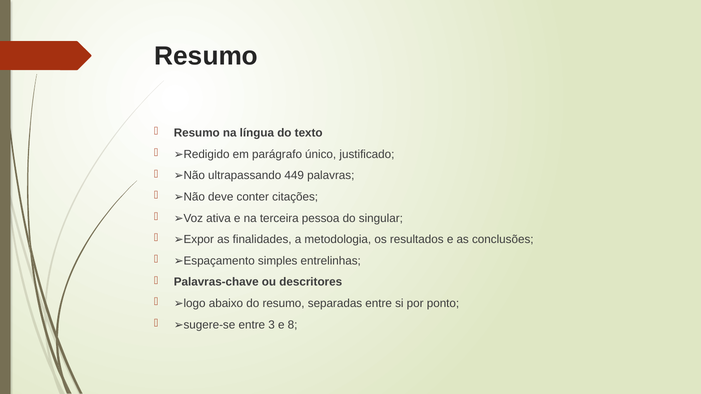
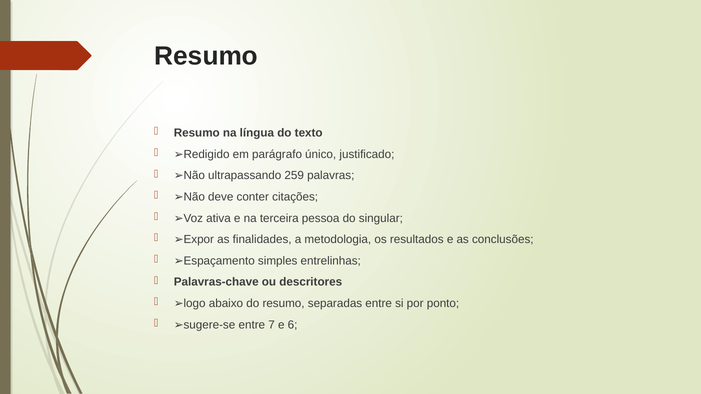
449: 449 -> 259
3: 3 -> 7
8: 8 -> 6
